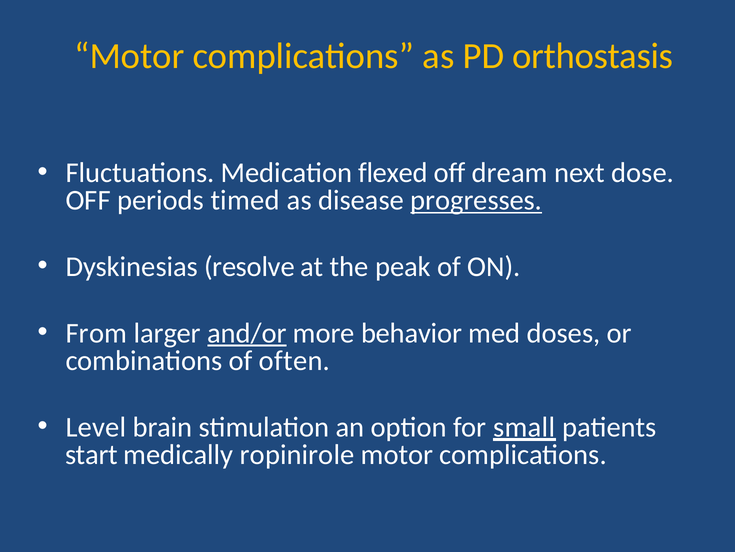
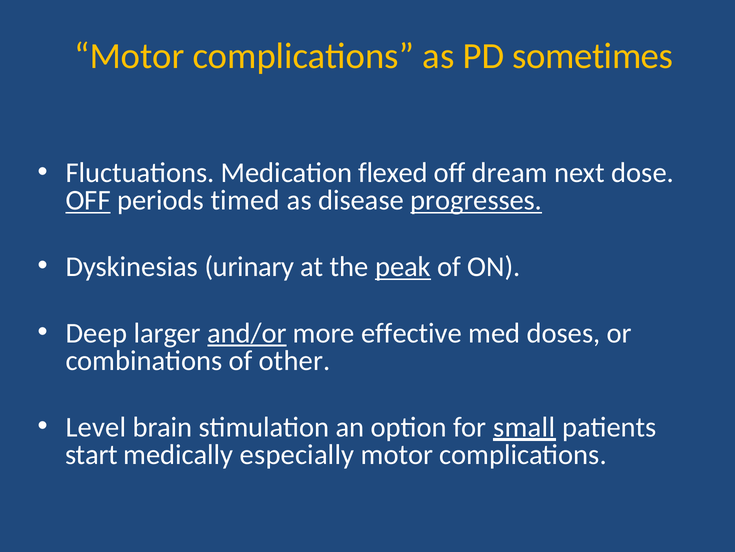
orthostasis: orthostasis -> sometimes
OFF at (88, 200) underline: none -> present
resolve: resolve -> urinary
peak underline: none -> present
From: From -> Deep
behavior: behavior -> effective
often: often -> other
ropinirole: ropinirole -> especially
